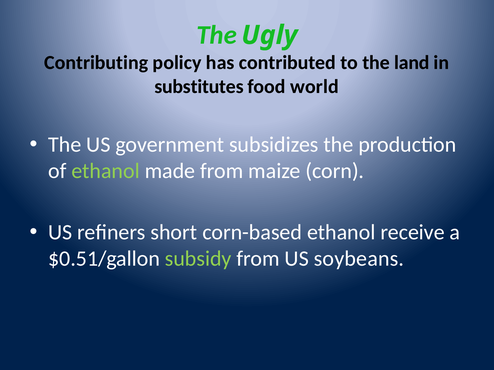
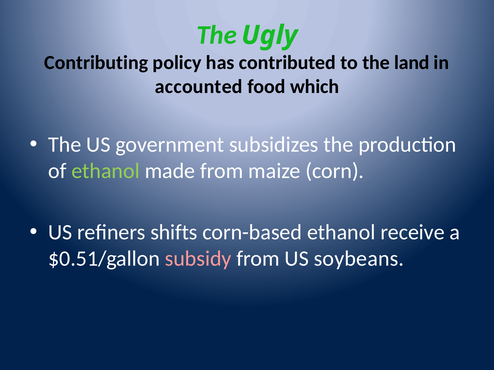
substitutes: substitutes -> accounted
world: world -> which
short: short -> shifts
subsidy colour: light green -> pink
